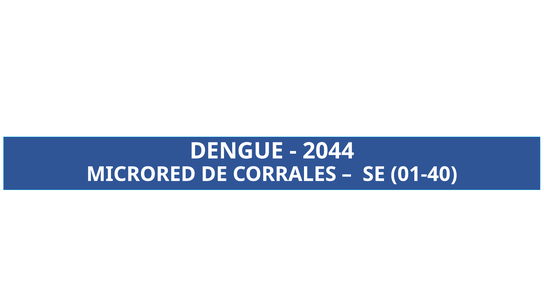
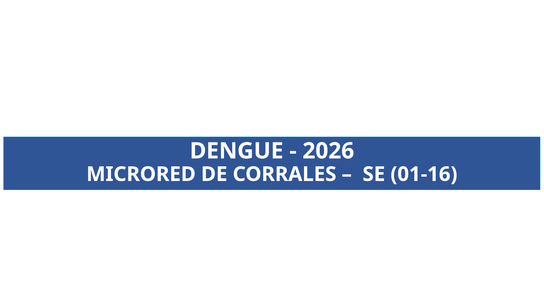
2044: 2044 -> 2026
01-40: 01-40 -> 01-16
